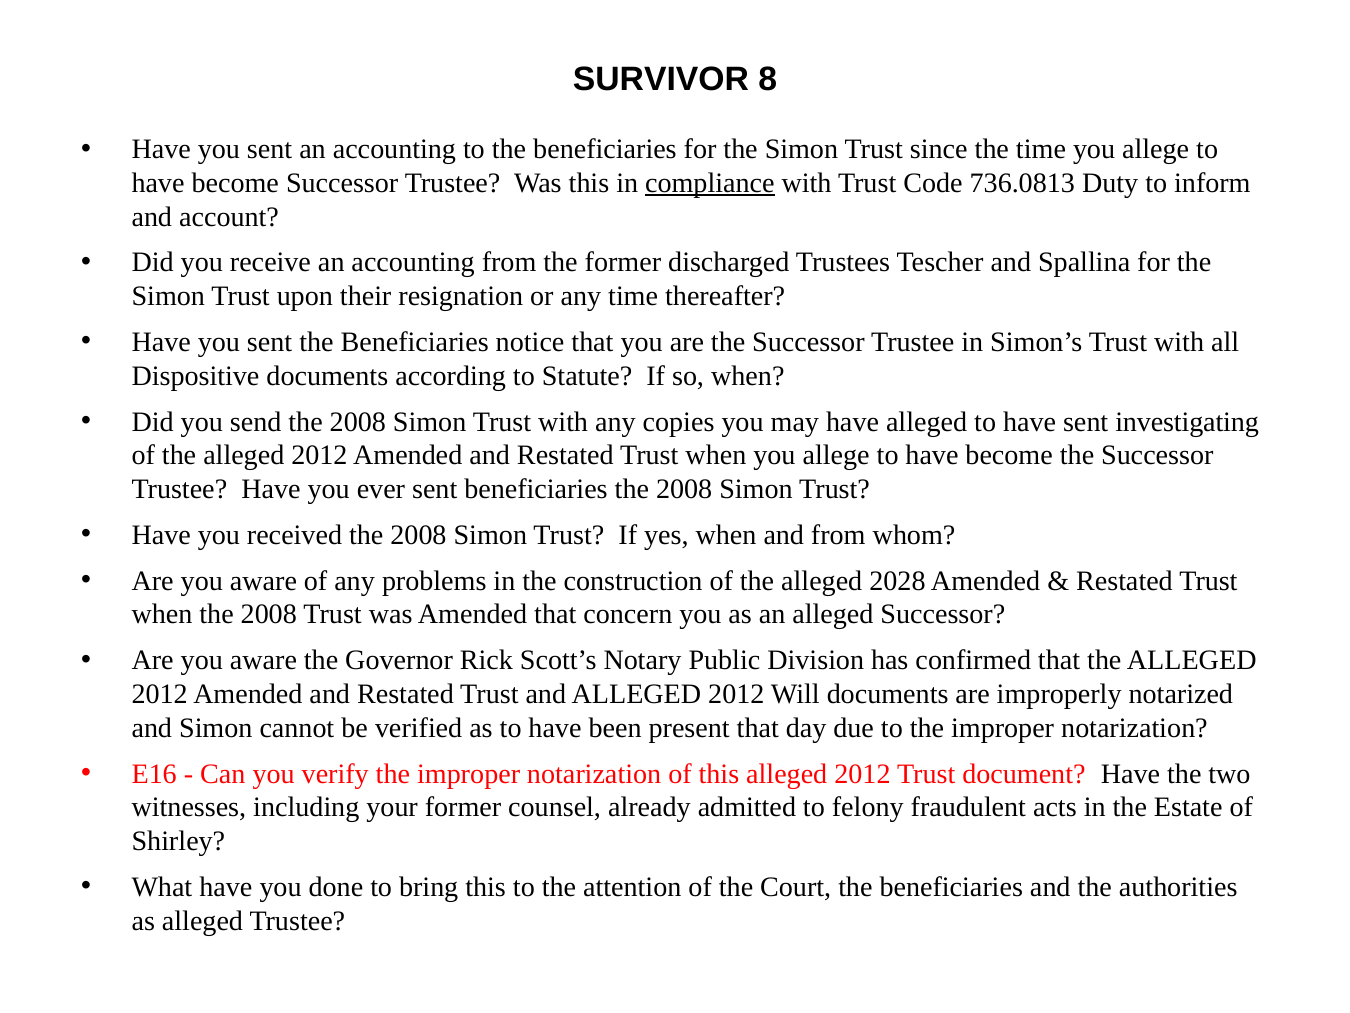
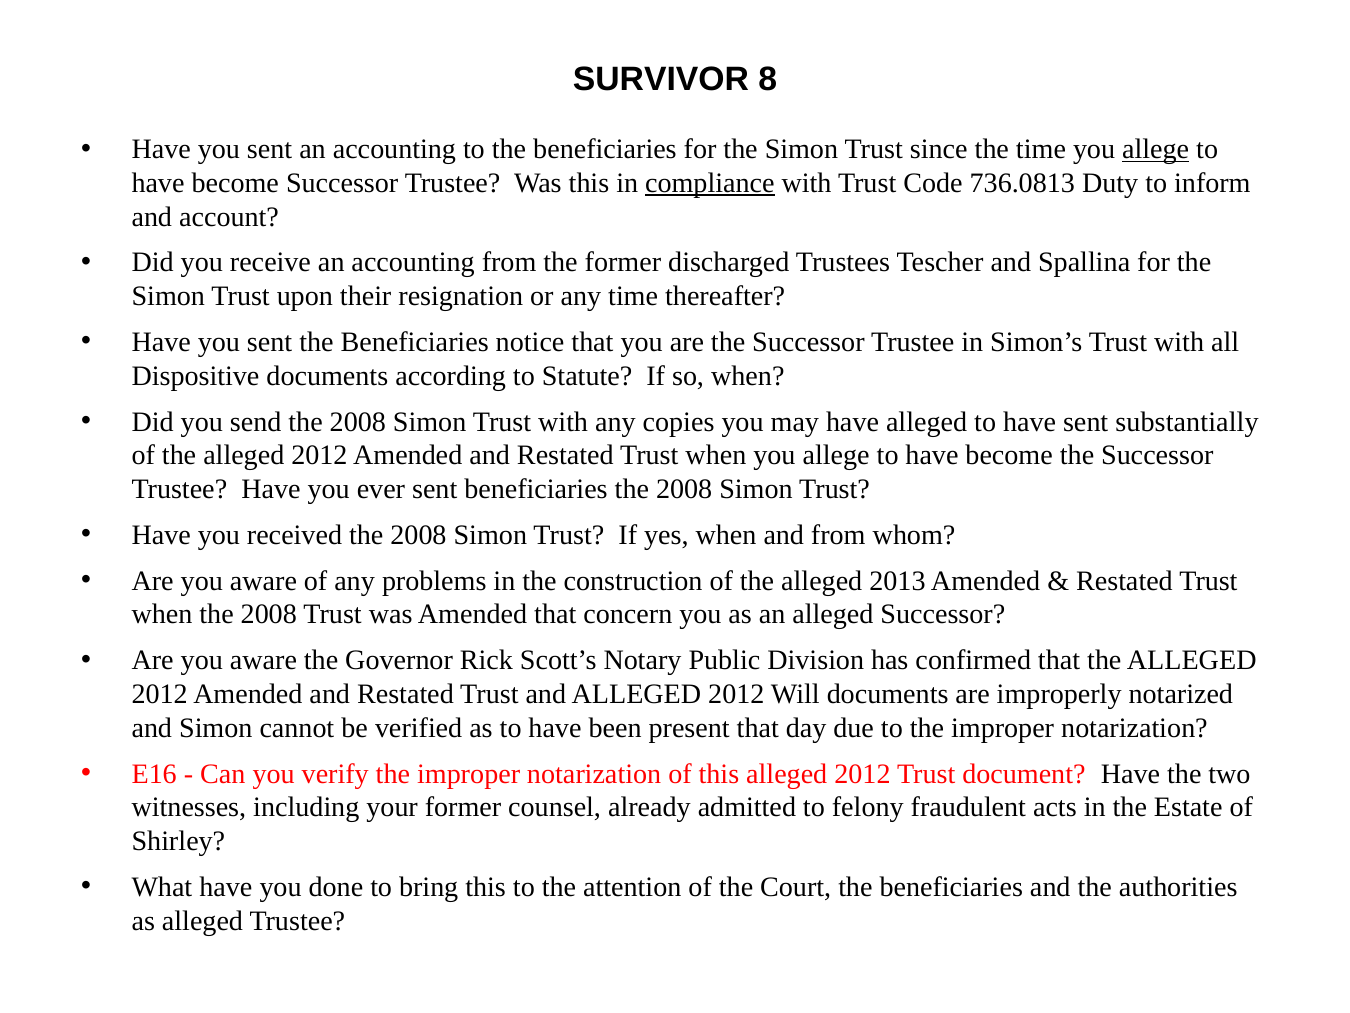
allege at (1156, 149) underline: none -> present
investigating: investigating -> substantially
2028: 2028 -> 2013
